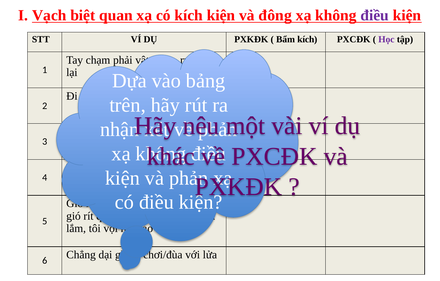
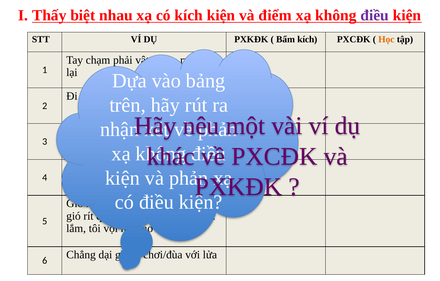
I Vạch: Vạch -> Thấy
quan: quan -> nhau
và đông: đông -> điểm
Học at (386, 39) colour: purple -> orange
